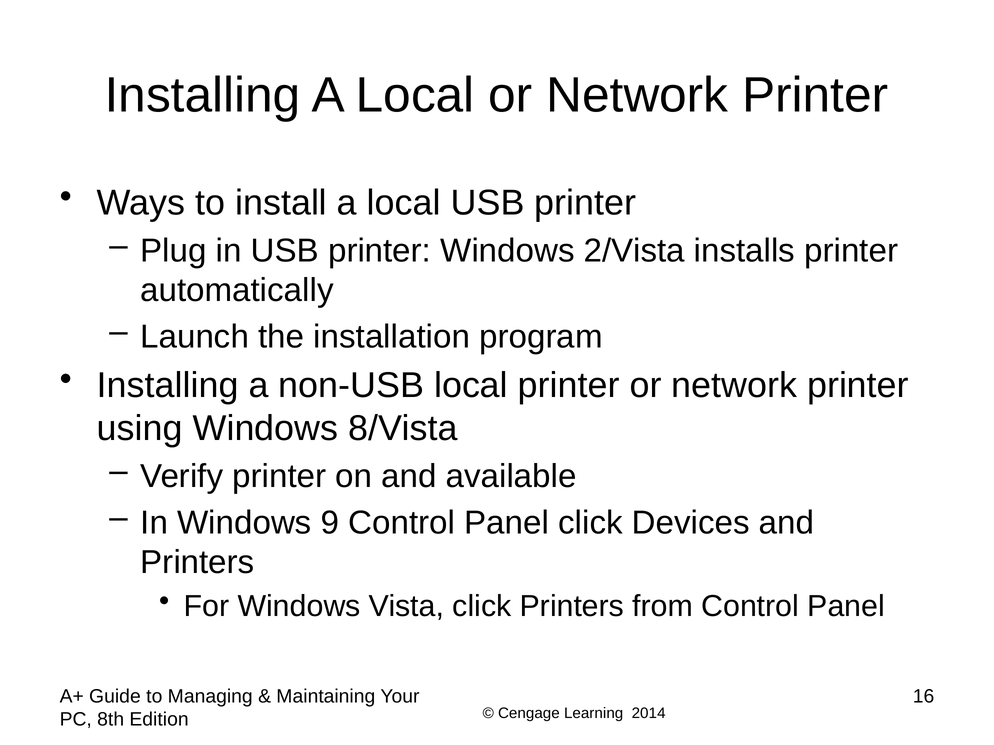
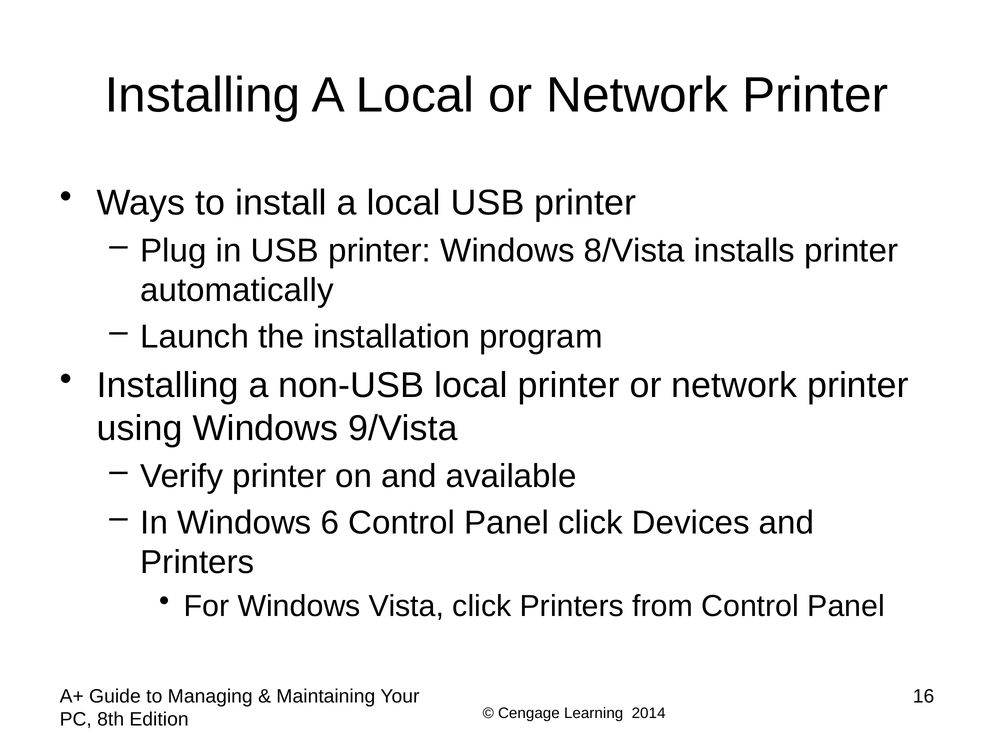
2/Vista: 2/Vista -> 8/Vista
8/Vista: 8/Vista -> 9/Vista
9: 9 -> 6
